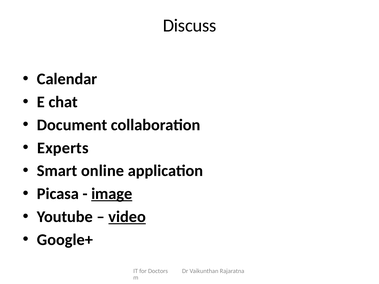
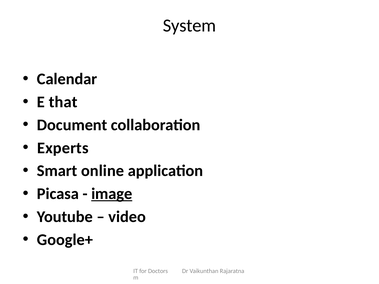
Discuss: Discuss -> System
chat: chat -> that
video underline: present -> none
